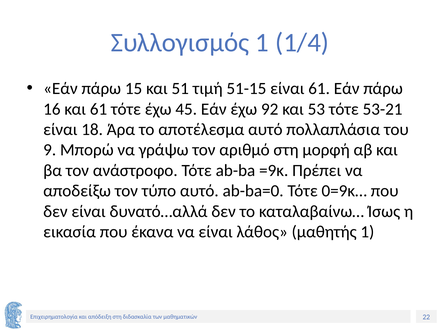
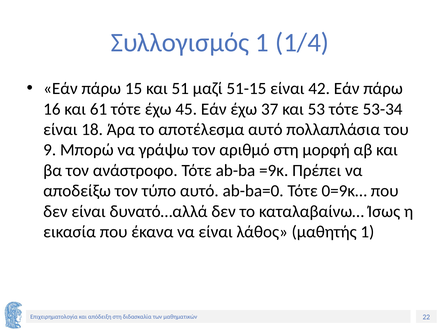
τιμή: τιμή -> μαζί
είναι 61: 61 -> 42
92: 92 -> 37
53-21: 53-21 -> 53-34
